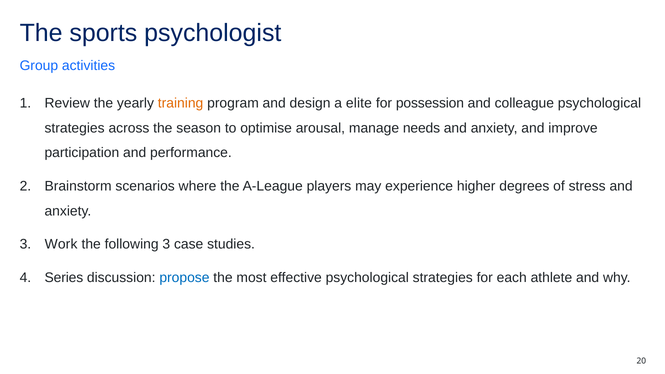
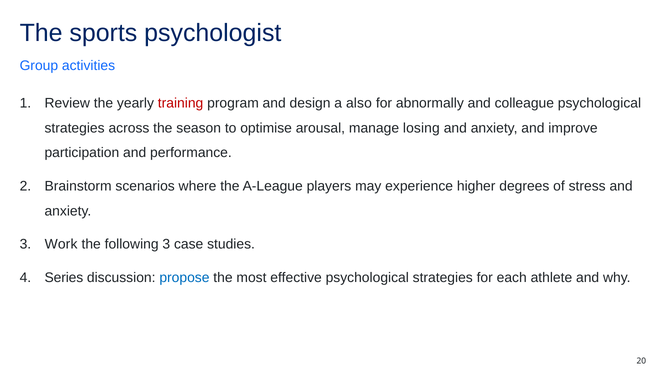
training colour: orange -> red
elite: elite -> also
possession: possession -> abnormally
needs: needs -> losing
